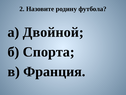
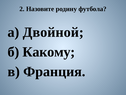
Спорта: Спорта -> Какому
